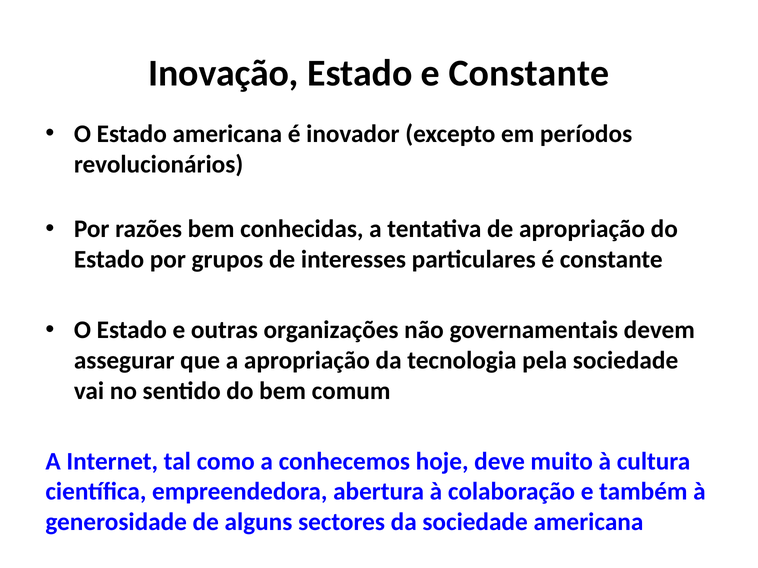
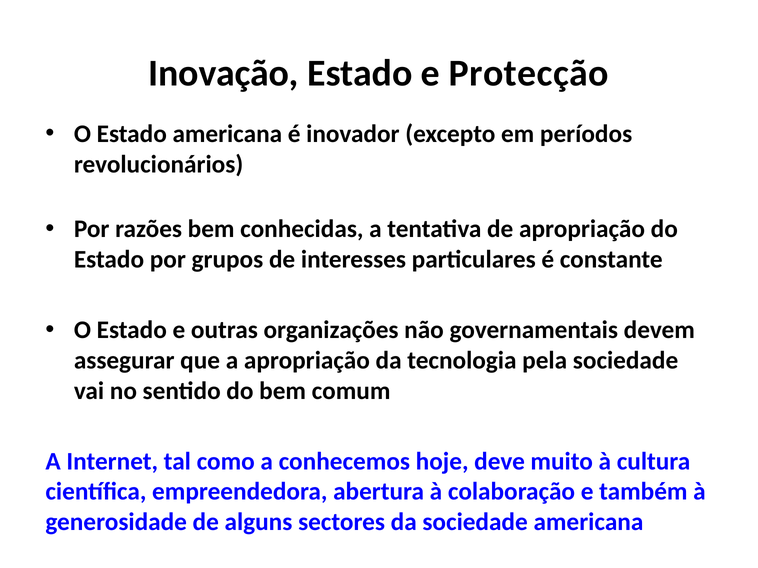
e Constante: Constante -> Protecção
